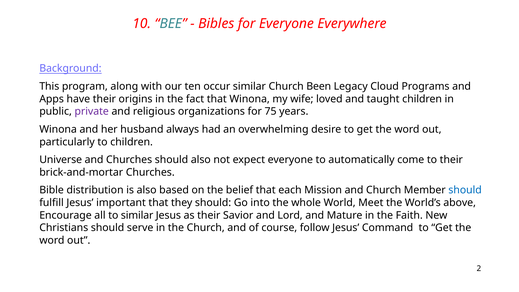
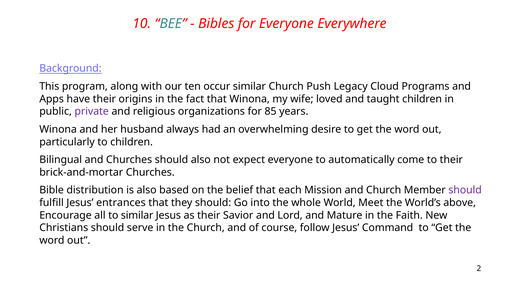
Been: Been -> Push
75: 75 -> 85
Universe: Universe -> Bilingual
should at (465, 190) colour: blue -> purple
important: important -> entrances
